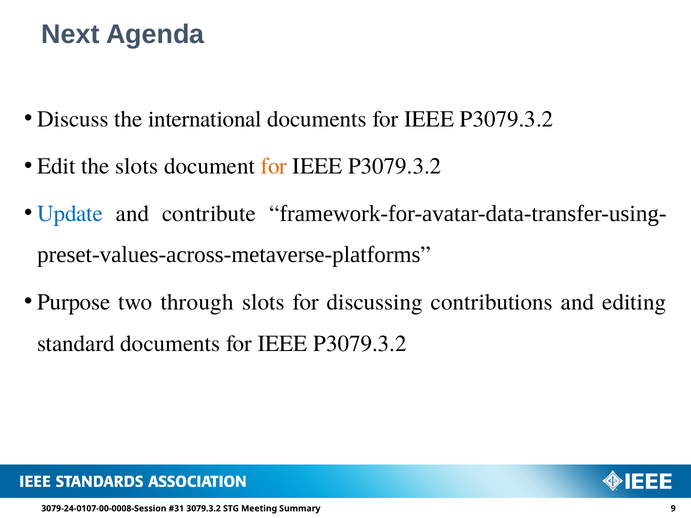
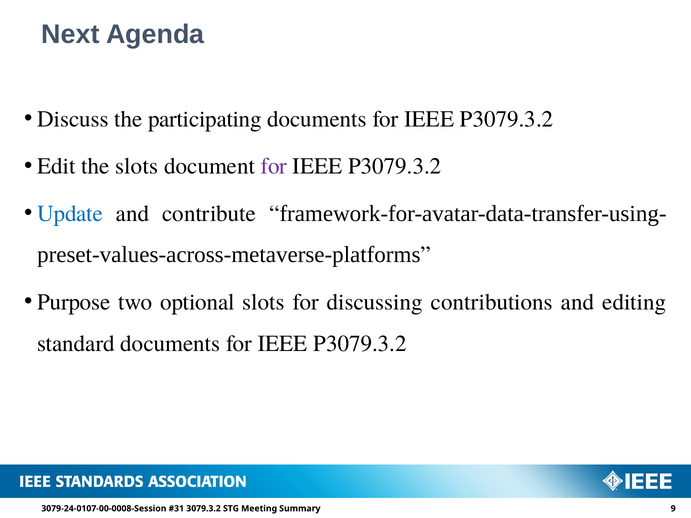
international: international -> participating
for at (274, 166) colour: orange -> purple
through: through -> optional
